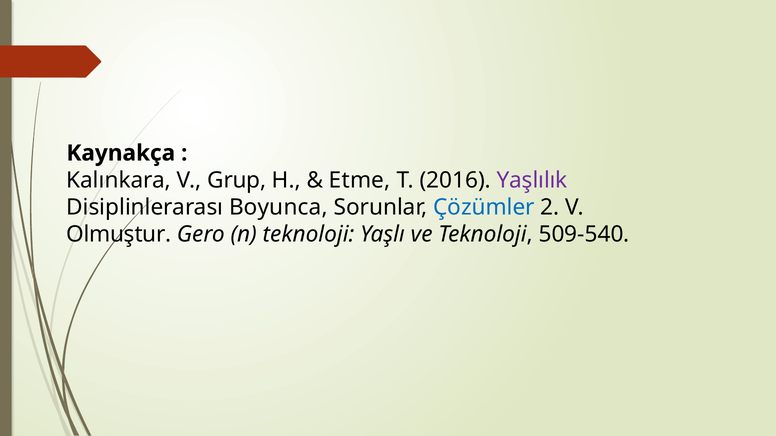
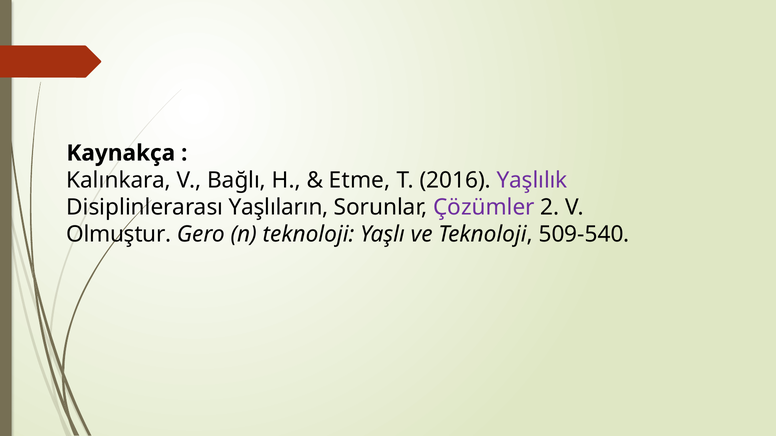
Grup: Grup -> Bağlı
Boyunca: Boyunca -> Yaşlıların
Çözümler colour: blue -> purple
